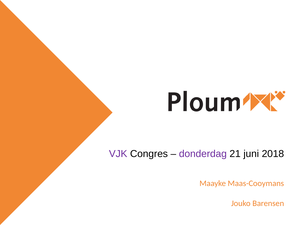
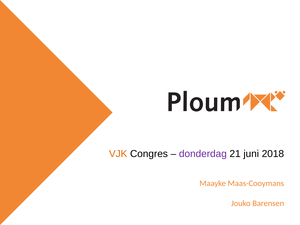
VJK colour: purple -> orange
